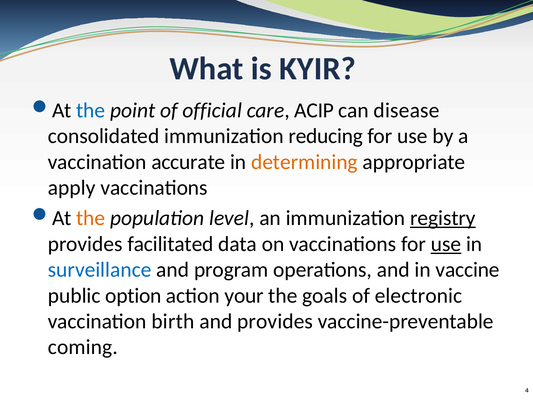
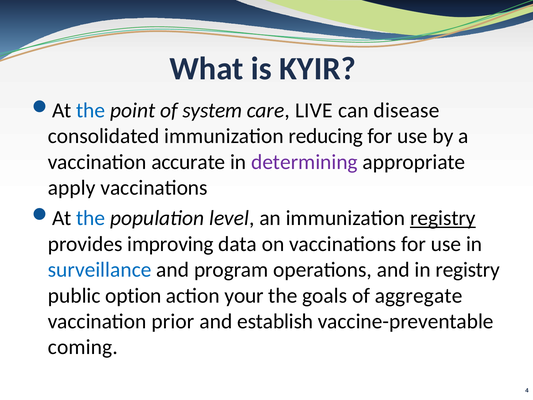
official: official -> system
ACIP: ACIP -> LIVE
determining colour: orange -> purple
the at (91, 218) colour: orange -> blue
facilitated: facilitated -> improving
use at (446, 244) underline: present -> none
in vaccine: vaccine -> registry
electronic: electronic -> aggregate
birth: birth -> prior
and provides: provides -> establish
